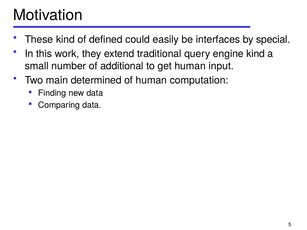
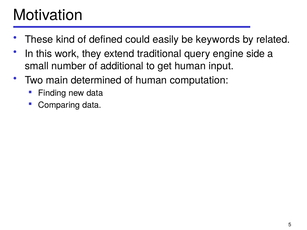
interfaces: interfaces -> keywords
special: special -> related
engine kind: kind -> side
